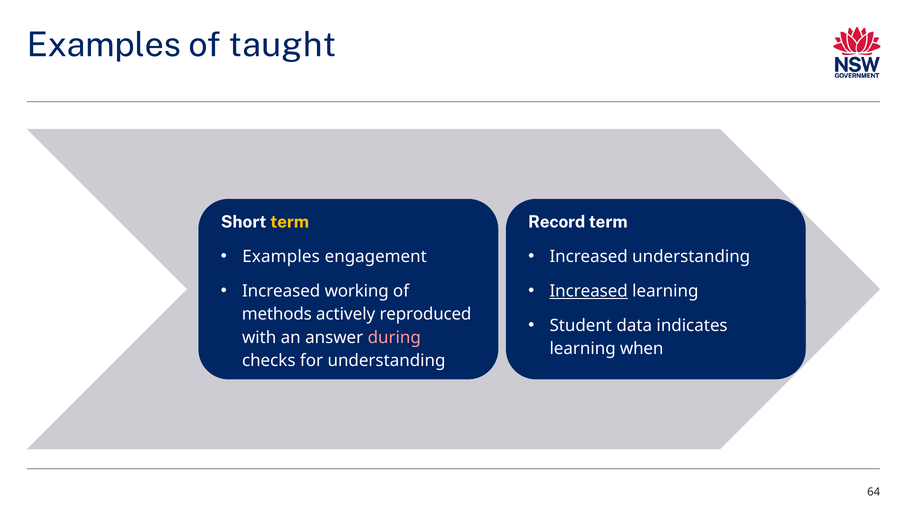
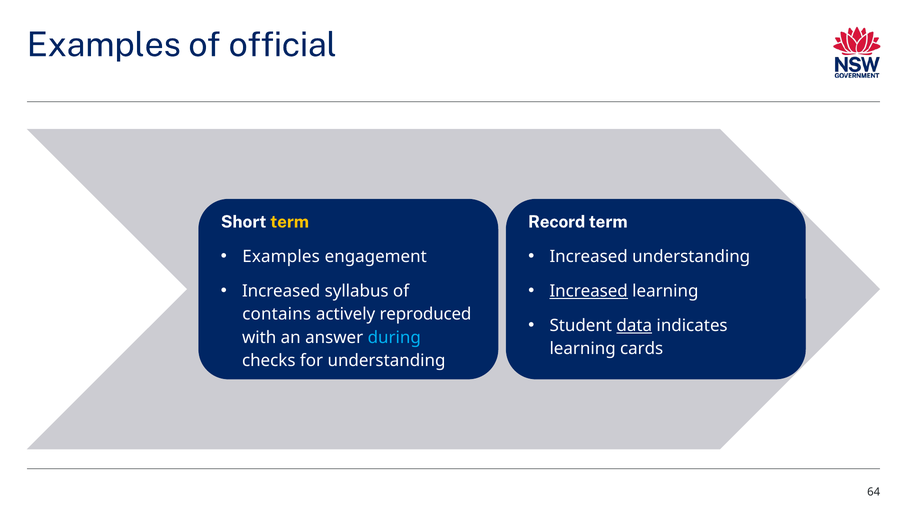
taught: taught -> official
working: working -> syllabus
methods: methods -> contains
data underline: none -> present
during colour: pink -> light blue
when: when -> cards
